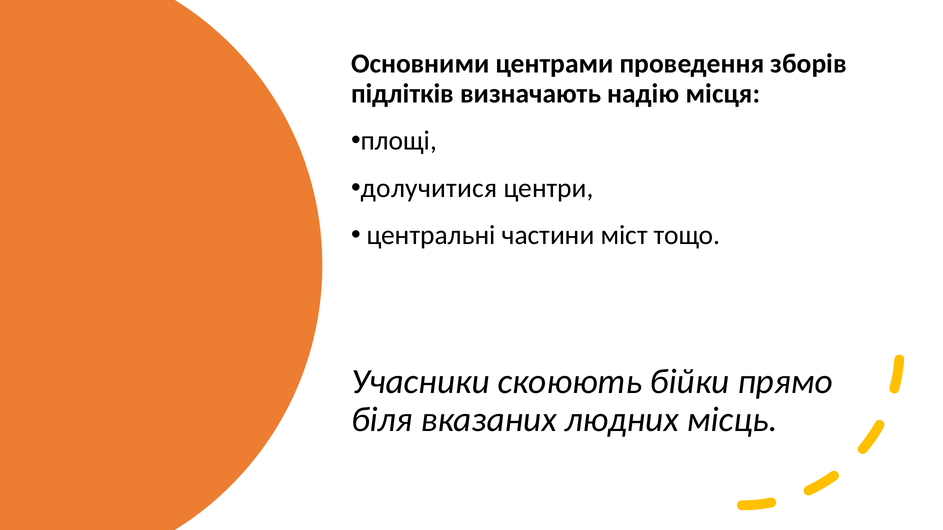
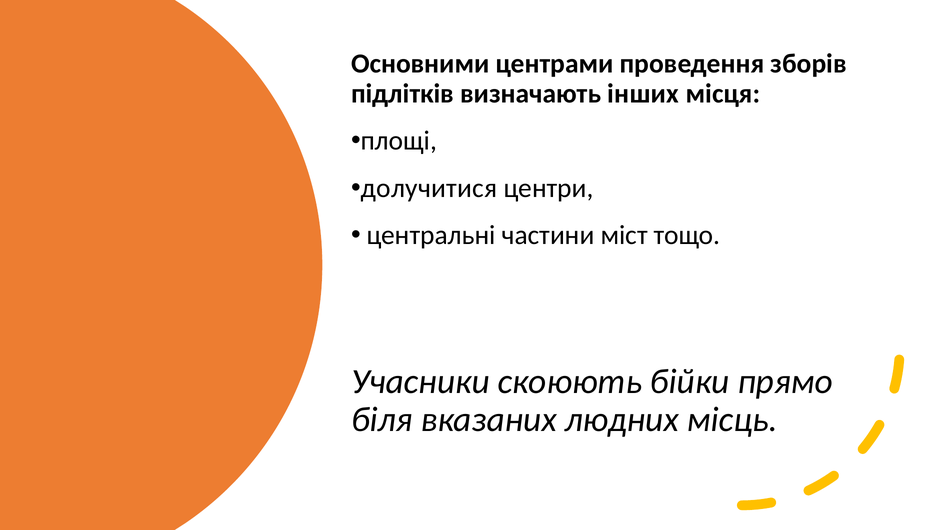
надію: надію -> інших
